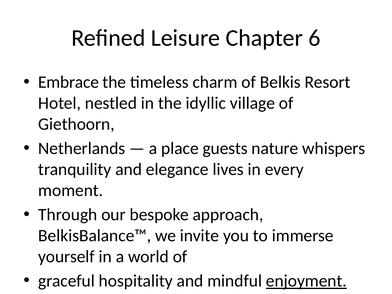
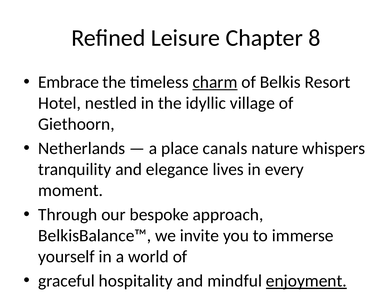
6: 6 -> 8
charm underline: none -> present
place guests: guests -> canals
